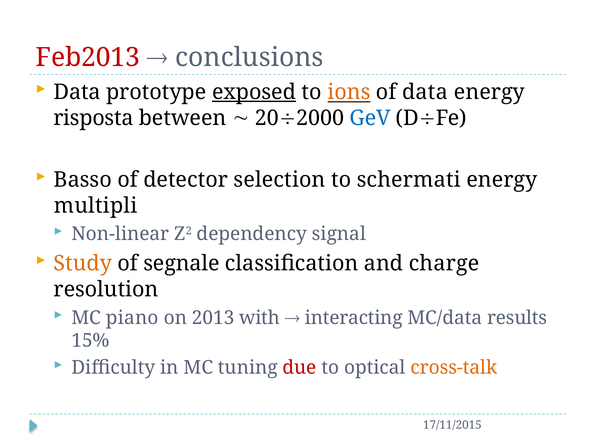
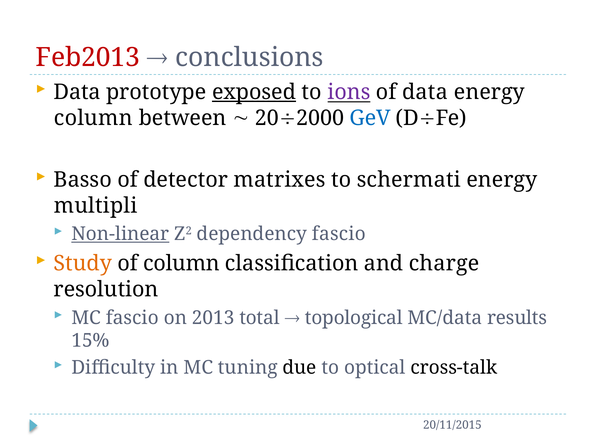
ions colour: orange -> purple
risposta at (93, 118): risposta -> column
selection: selection -> matrixes
Non-linear underline: none -> present
dependency signal: signal -> fascio
of segnale: segnale -> column
MC piano: piano -> fascio
with: with -> total
interacting: interacting -> topological
due colour: red -> black
cross-talk colour: orange -> black
17/11/2015: 17/11/2015 -> 20/11/2015
